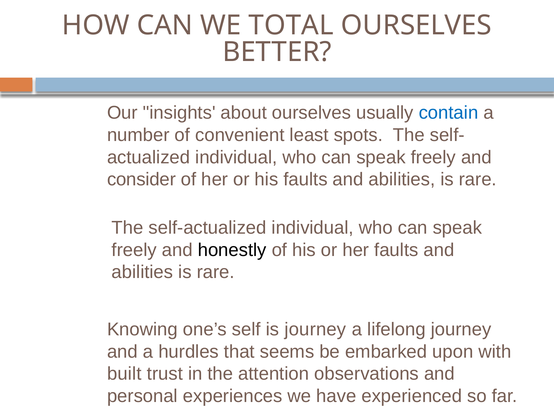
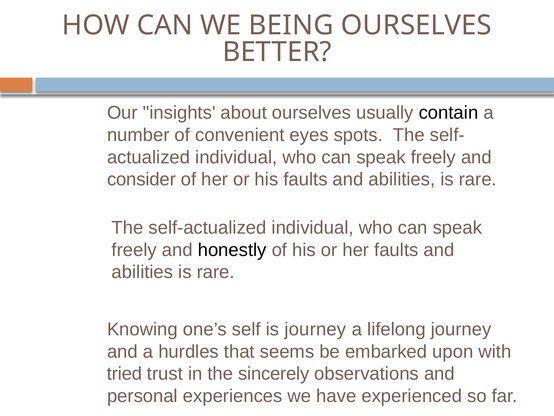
TOTAL: TOTAL -> BEING
contain colour: blue -> black
least: least -> eyes
built: built -> tried
attention: attention -> sincerely
